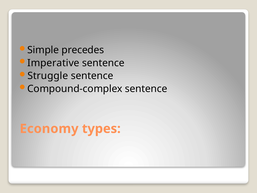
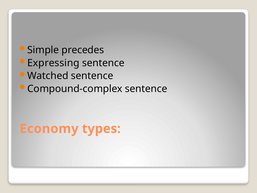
Imperative: Imperative -> Expressing
Struggle: Struggle -> Watched
